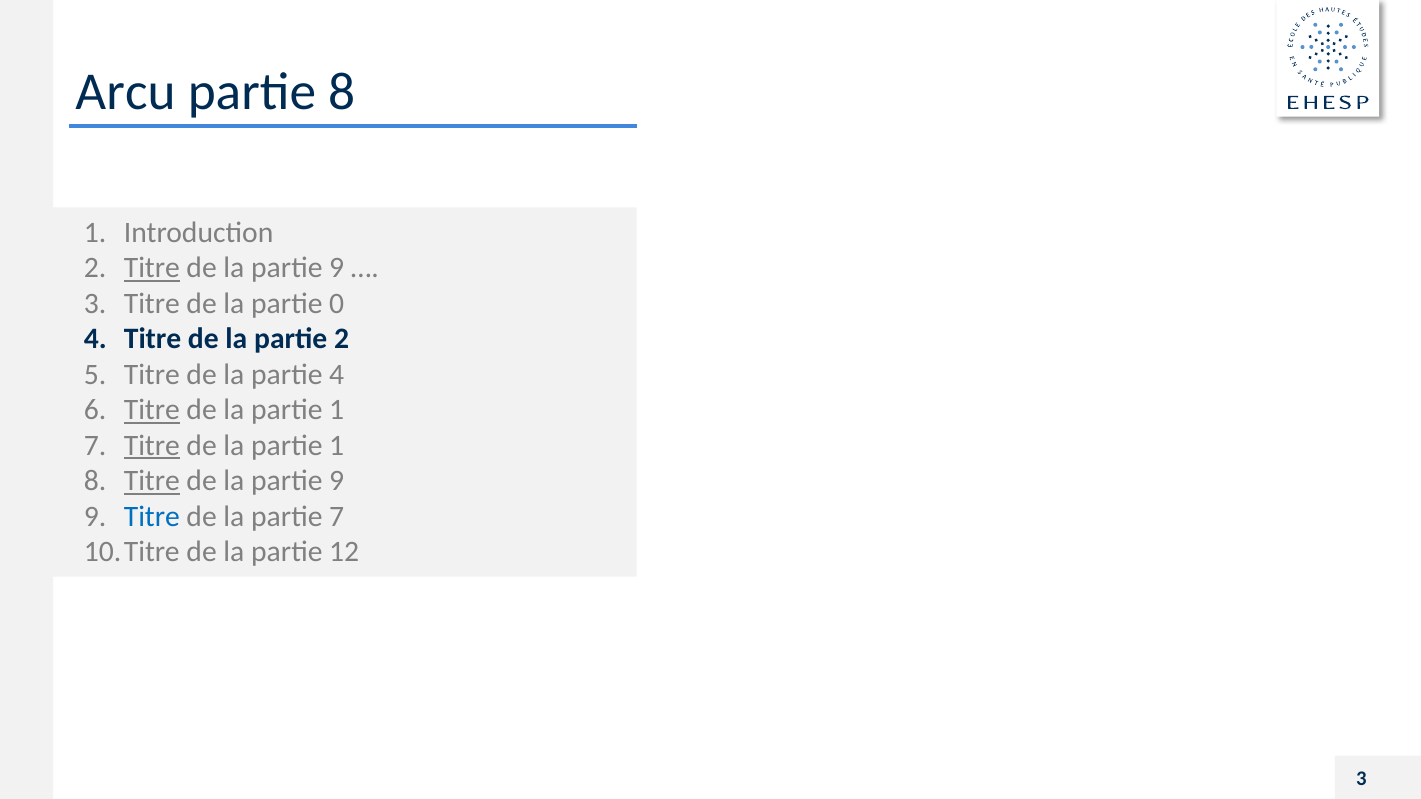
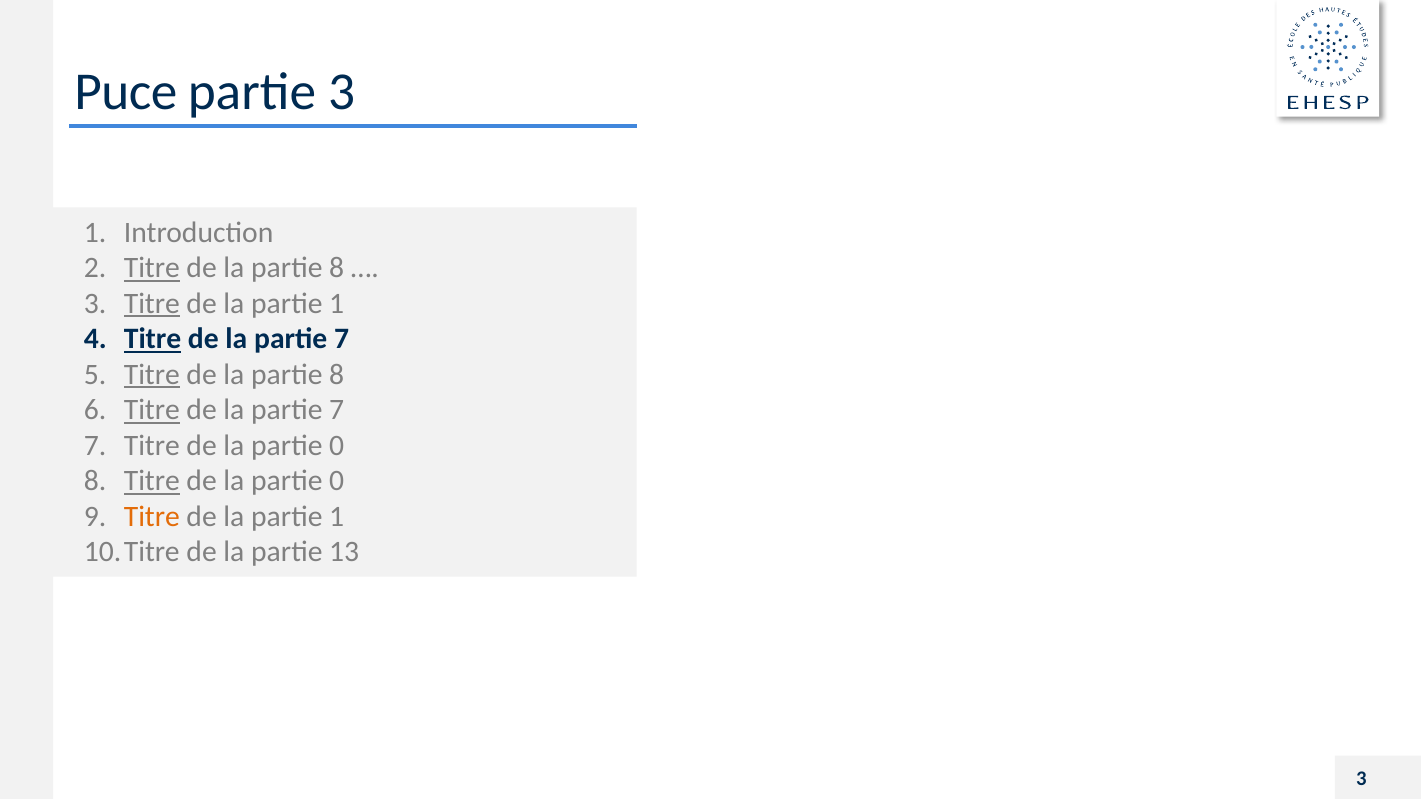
Arcu: Arcu -> Puce
partie 8: 8 -> 3
9 at (337, 268): 9 -> 8
Titre at (152, 304) underline: none -> present
0 at (337, 304): 0 -> 1
Titre at (153, 339) underline: none -> present
2 at (342, 339): 2 -> 7
Titre at (152, 375) underline: none -> present
4 at (337, 375): 4 -> 8
1 at (337, 410): 1 -> 7
Titre at (152, 446) underline: present -> none
1 at (337, 446): 1 -> 0
9 at (337, 481): 9 -> 0
Titre at (152, 517) colour: blue -> orange
7 at (337, 517): 7 -> 1
12: 12 -> 13
